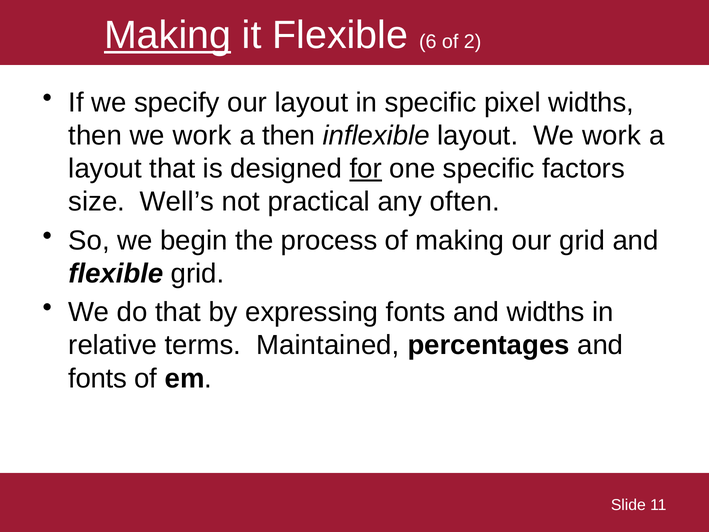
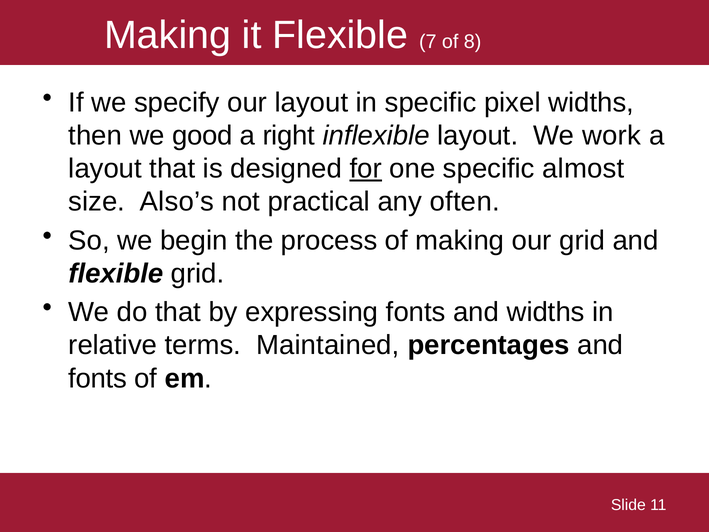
Making at (168, 35) underline: present -> none
6: 6 -> 7
2: 2 -> 8
then we work: work -> good
a then: then -> right
factors: factors -> almost
Well’s: Well’s -> Also’s
